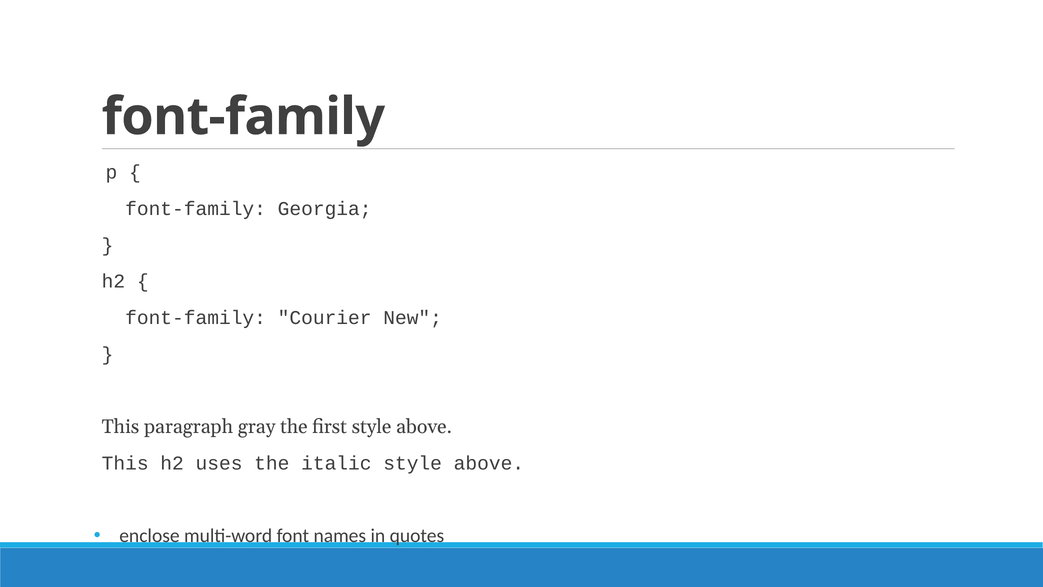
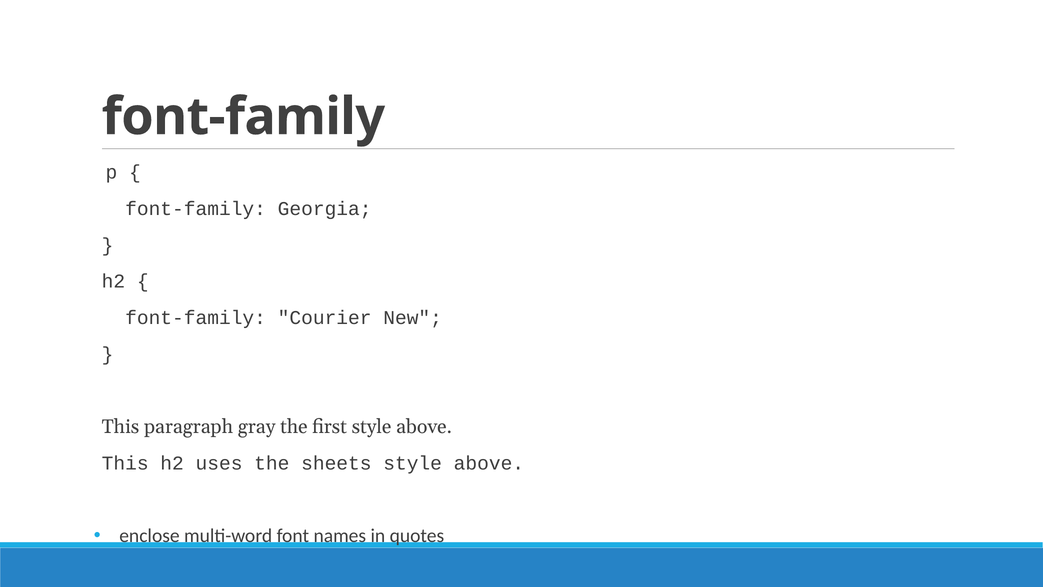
italic: italic -> sheets
